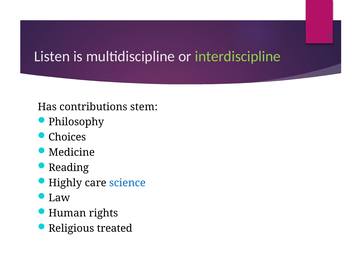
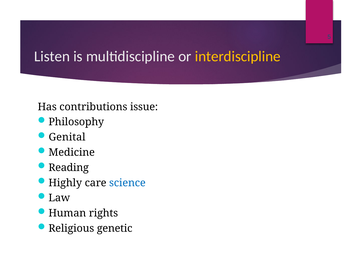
interdiscipline colour: light green -> yellow
stem: stem -> issue
Choices: Choices -> Genital
treated: treated -> genetic
